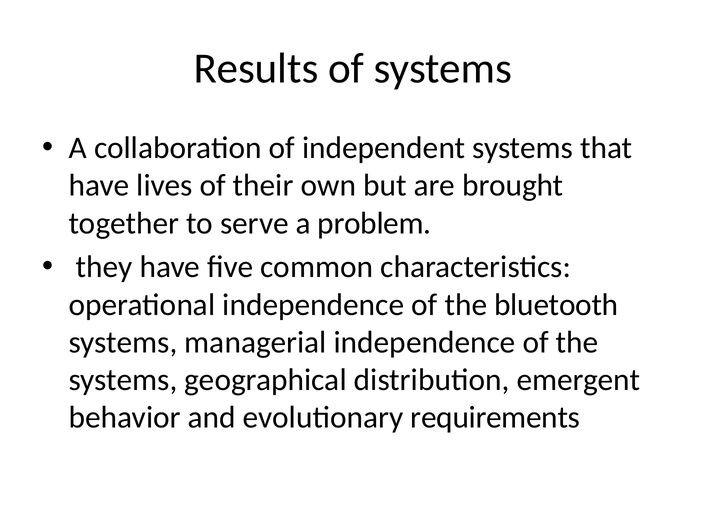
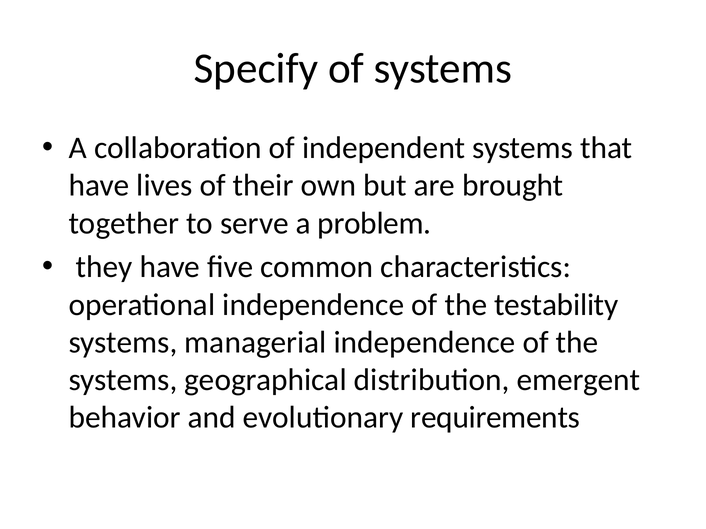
Results: Results -> Specify
bluetooth: bluetooth -> testability
